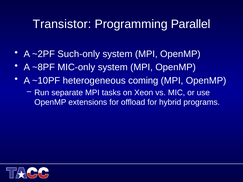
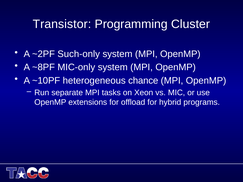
Parallel: Parallel -> Cluster
coming: coming -> chance
